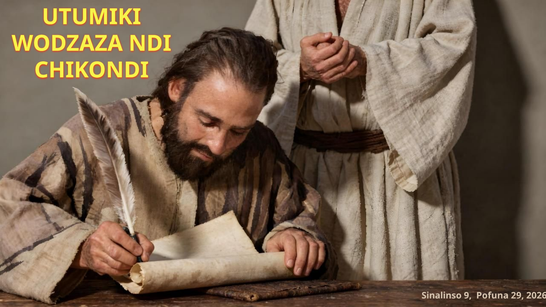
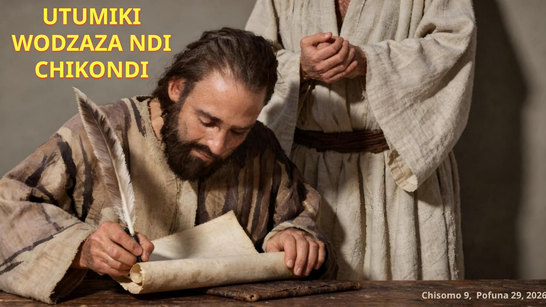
Sinalinso: Sinalinso -> Chisomo
